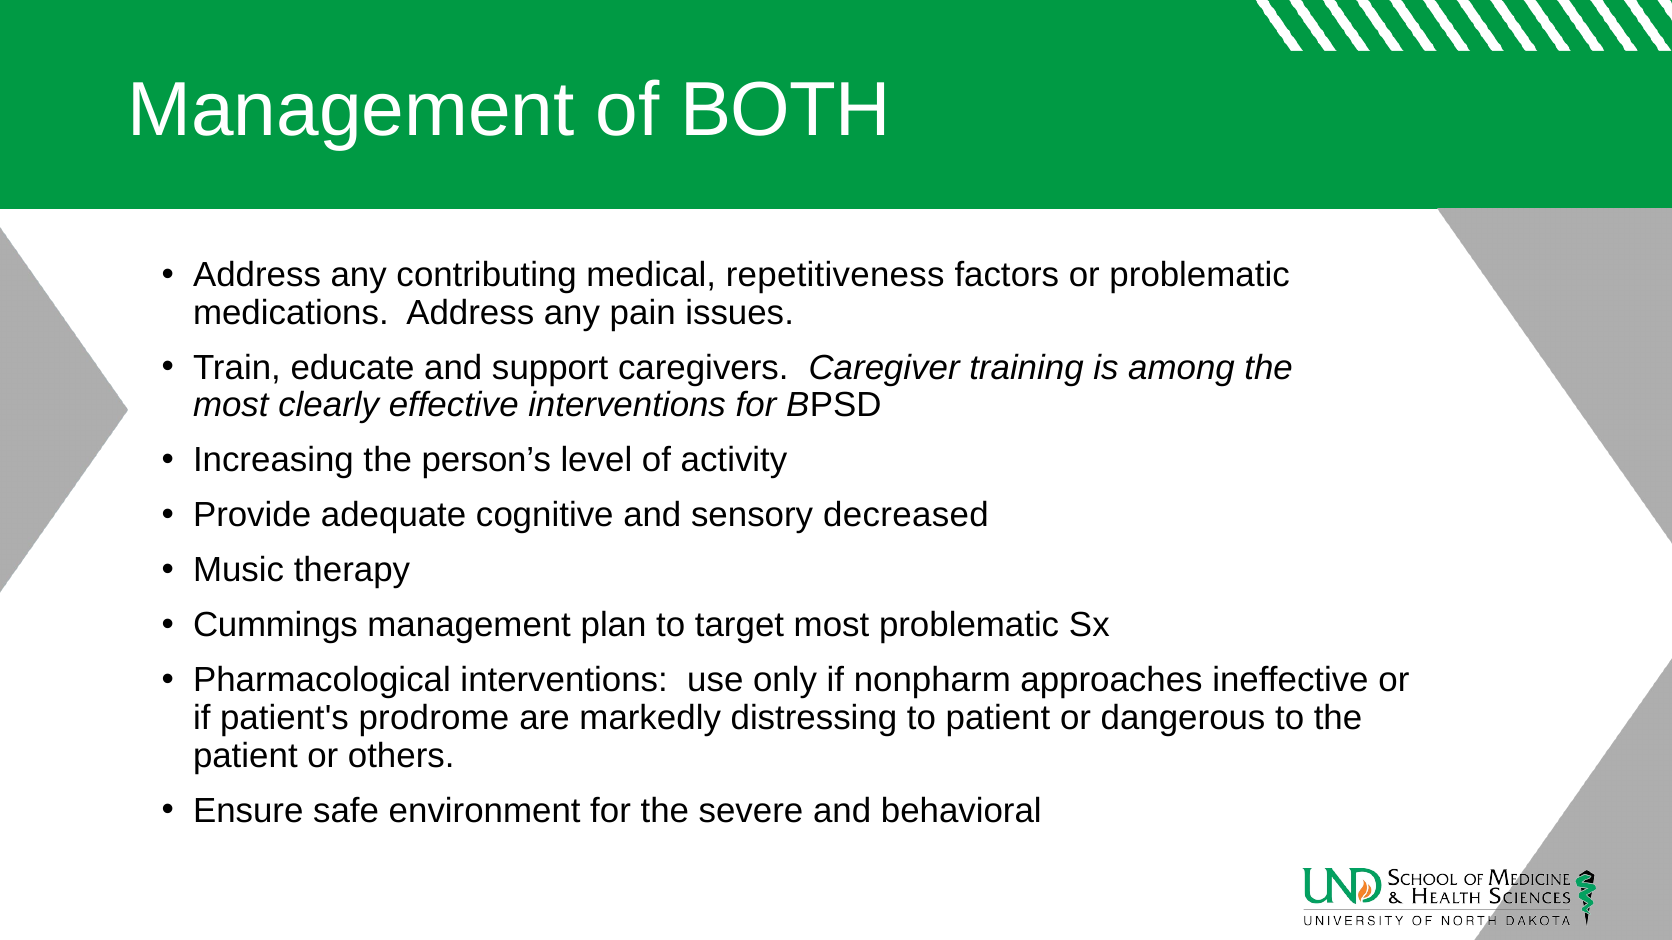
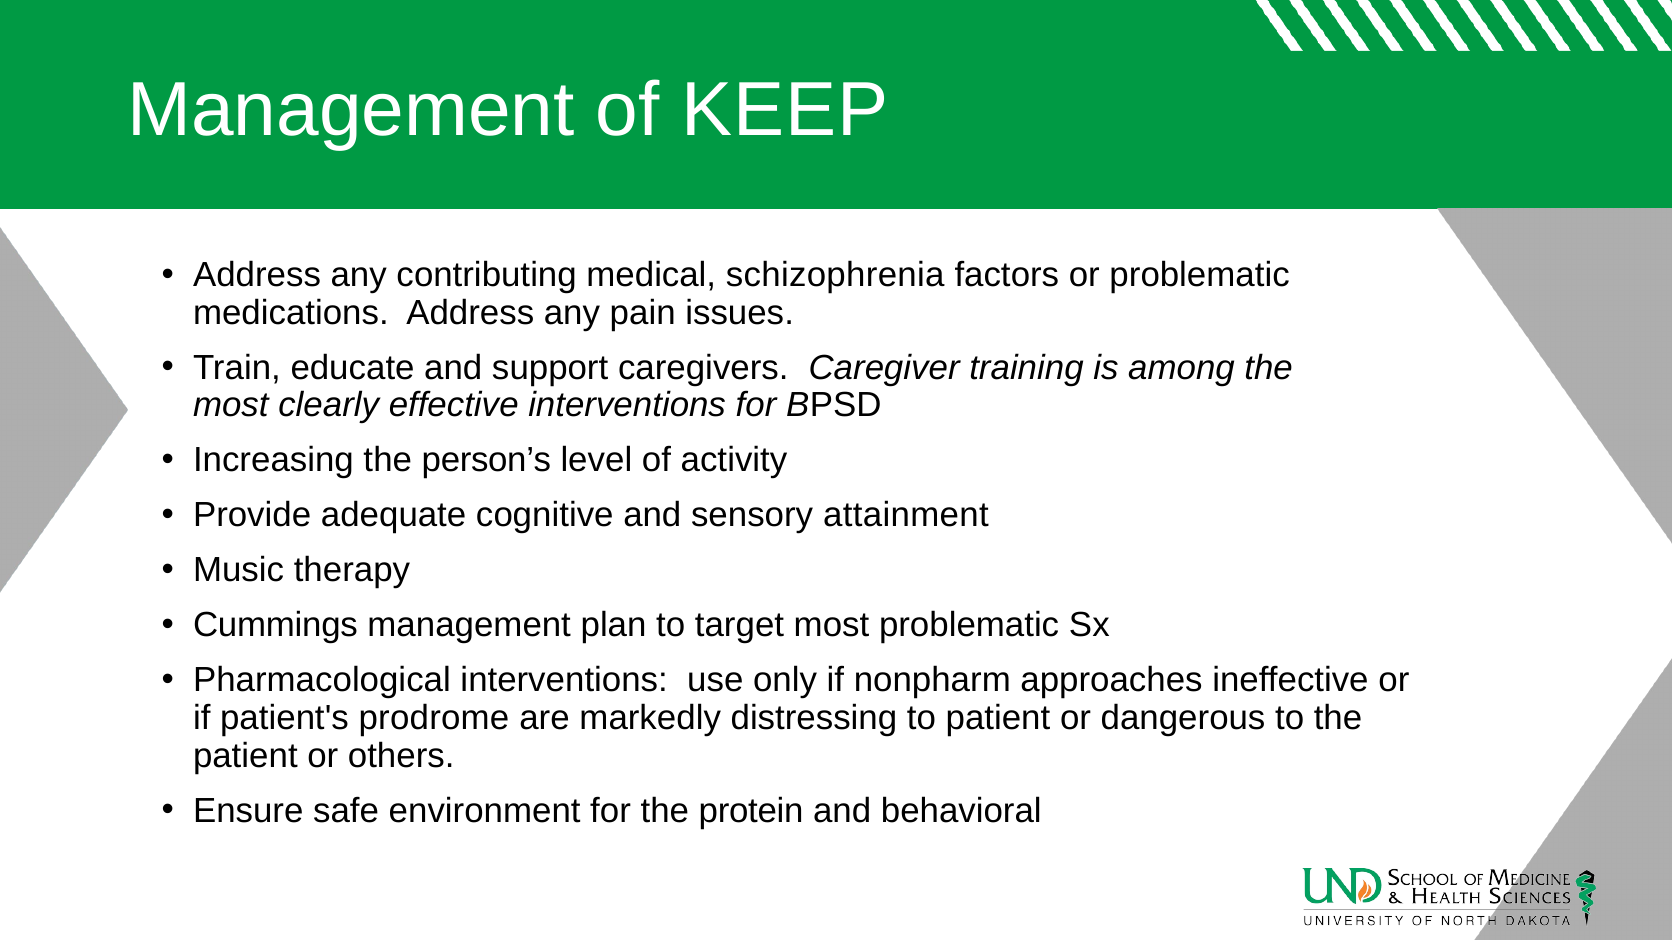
BOTH: BOTH -> KEEP
repetitiveness: repetitiveness -> schizophrenia
decreased: decreased -> attainment
severe: severe -> protein
